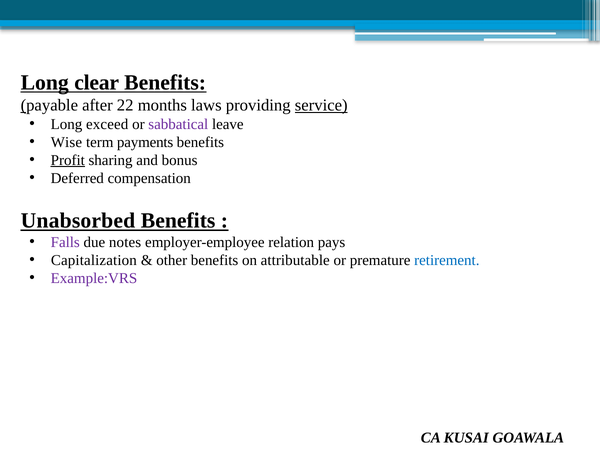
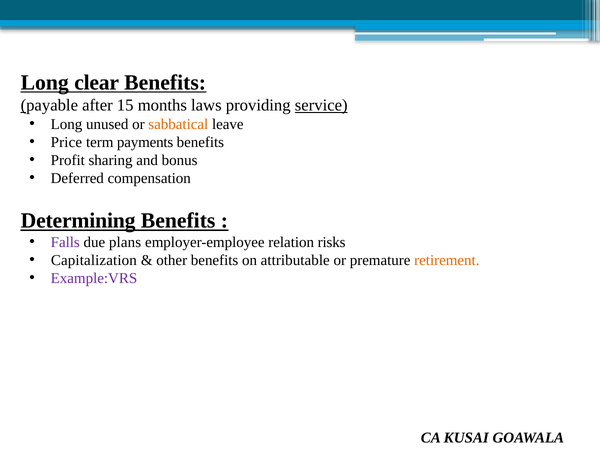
22: 22 -> 15
exceed: exceed -> unused
sabbatical colour: purple -> orange
Wise: Wise -> Price
Profit underline: present -> none
Unabsorbed: Unabsorbed -> Determining
notes: notes -> plans
pays: pays -> risks
retirement colour: blue -> orange
